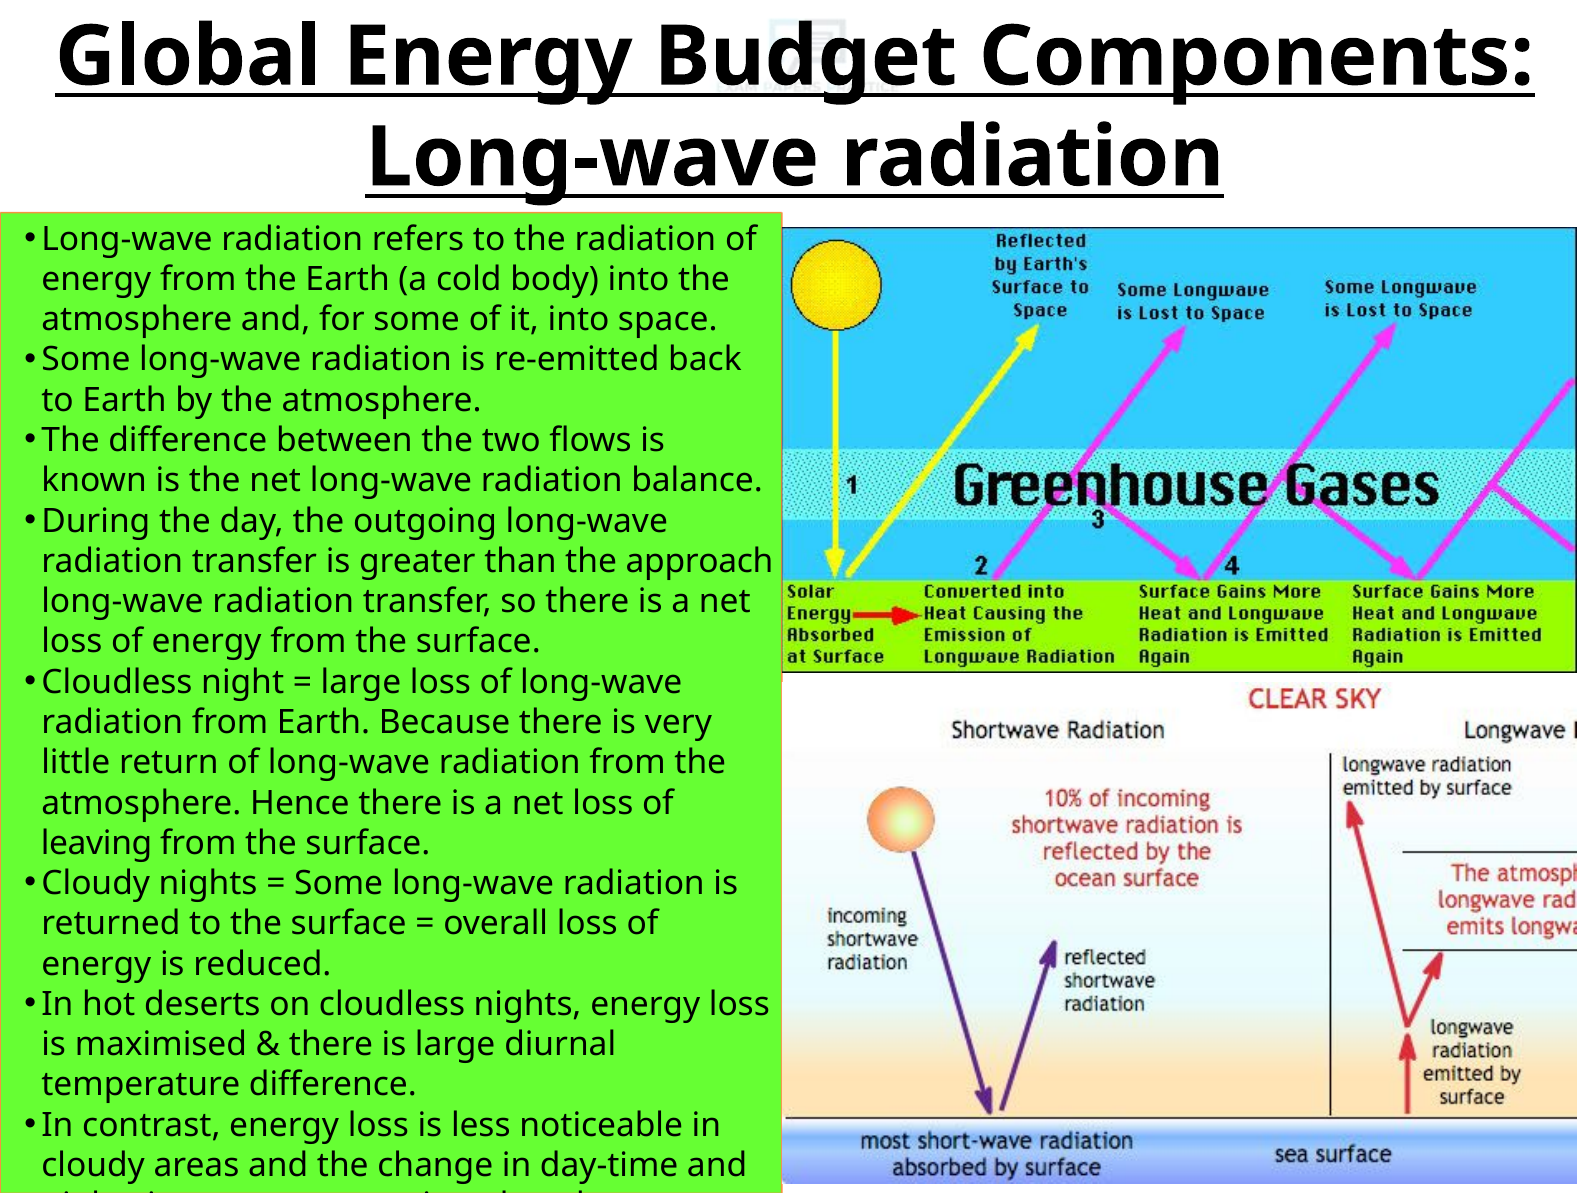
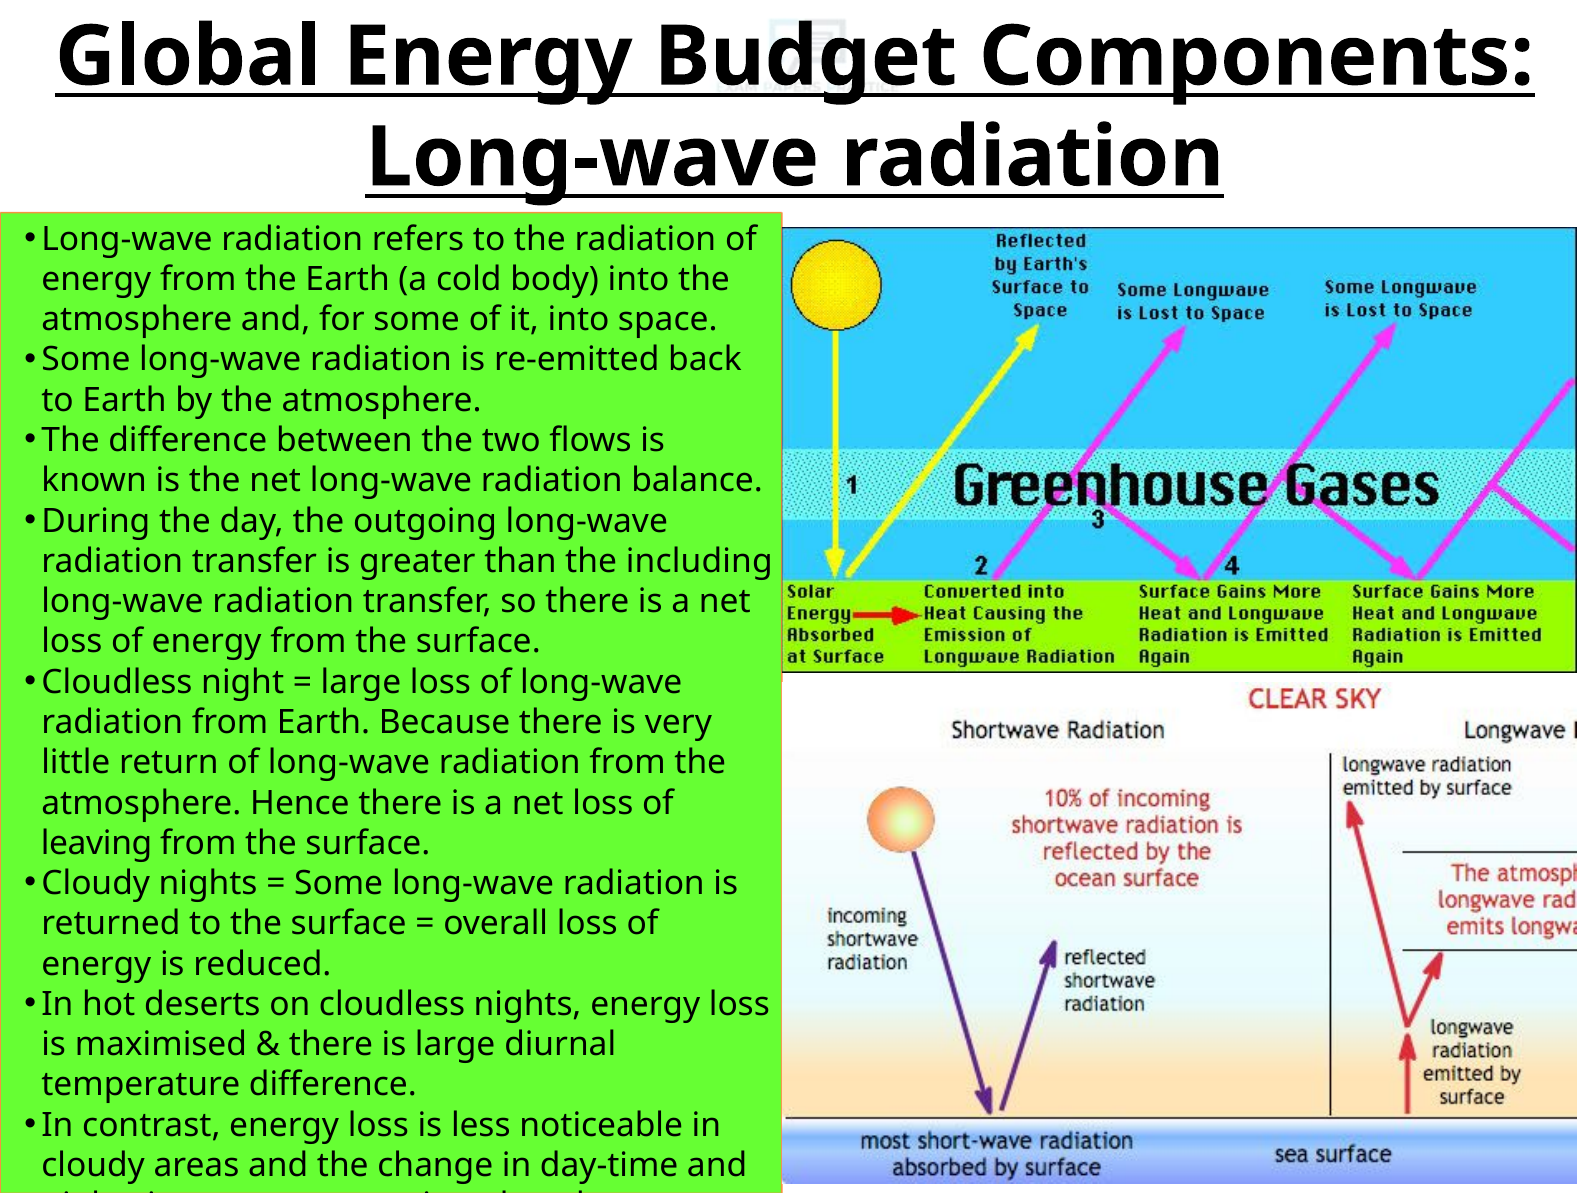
approach: approach -> including
